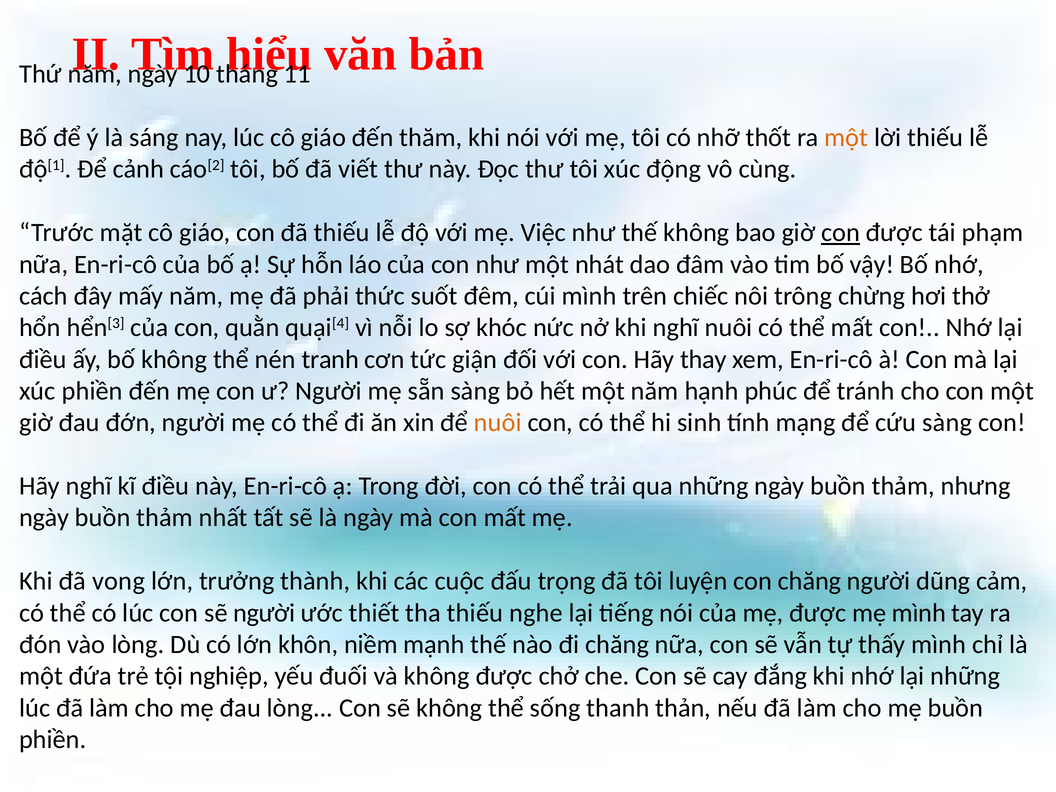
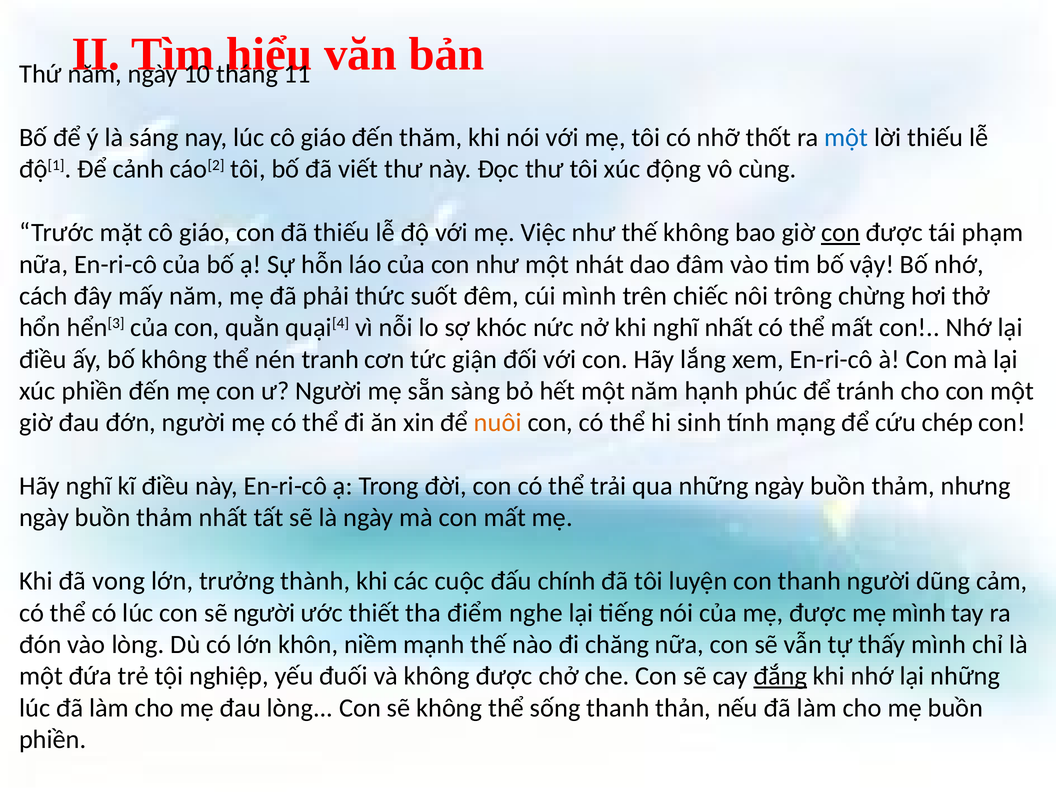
một at (846, 138) colour: orange -> blue
nghĩ nuôi: nuôi -> nhất
thay: thay -> lắng
cứu sàng: sàng -> chép
trọng: trọng -> chính
con chăng: chăng -> thanh
tha thiếu: thiếu -> điểm
đắng underline: none -> present
